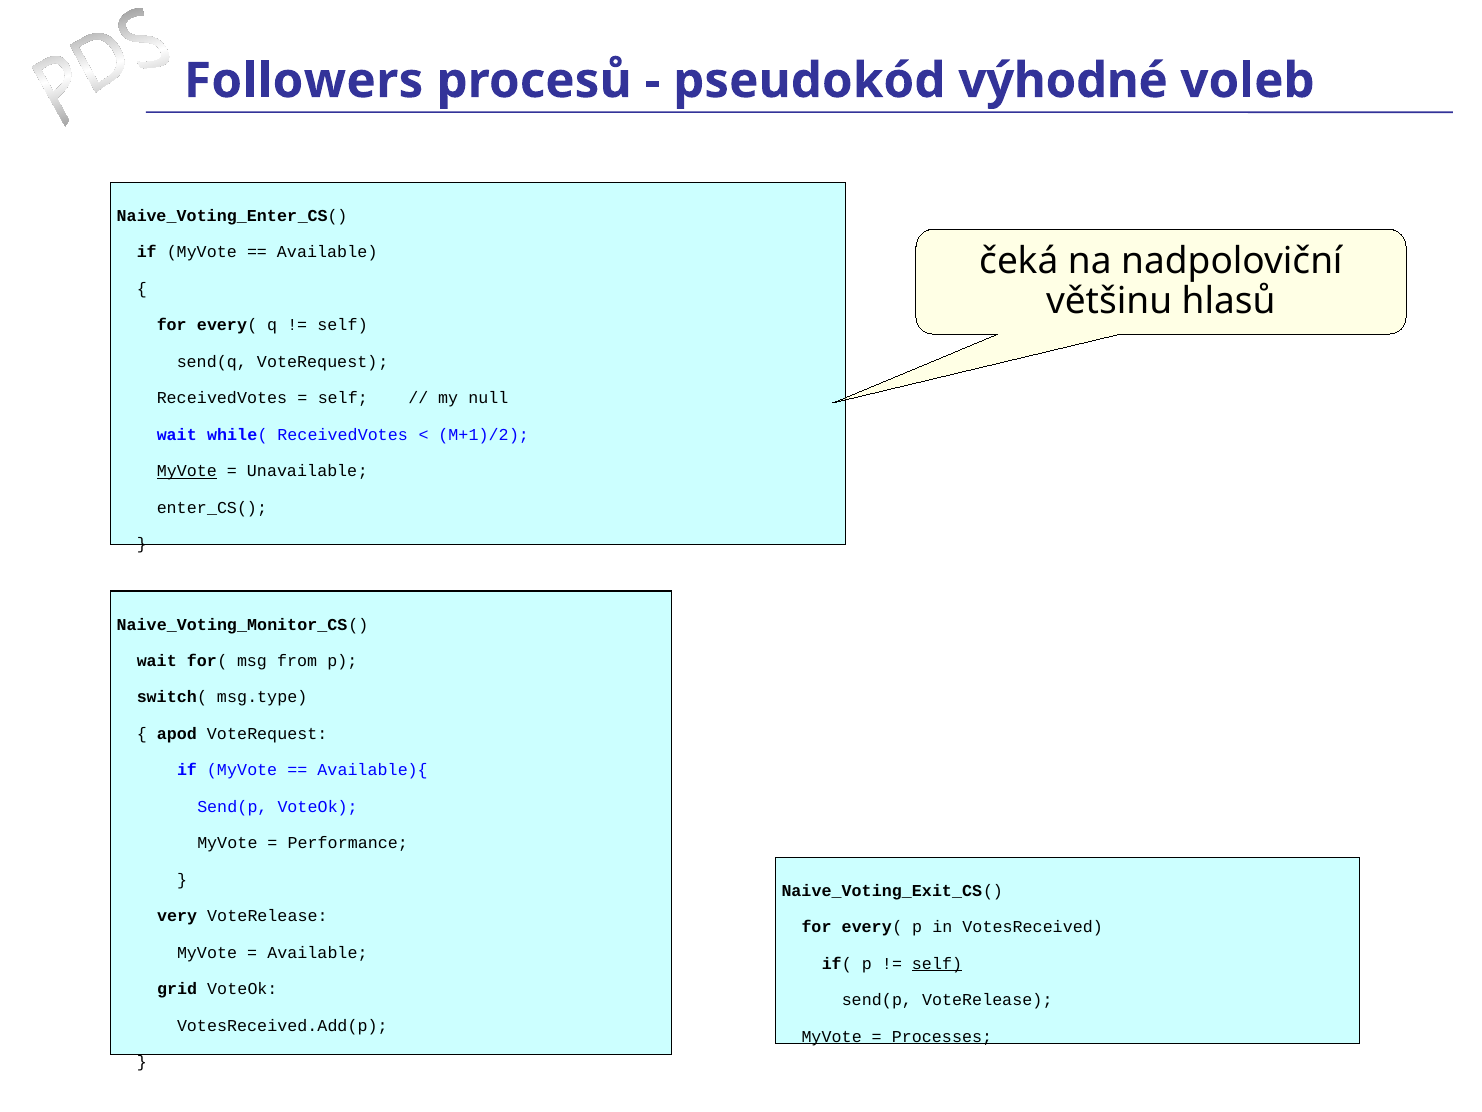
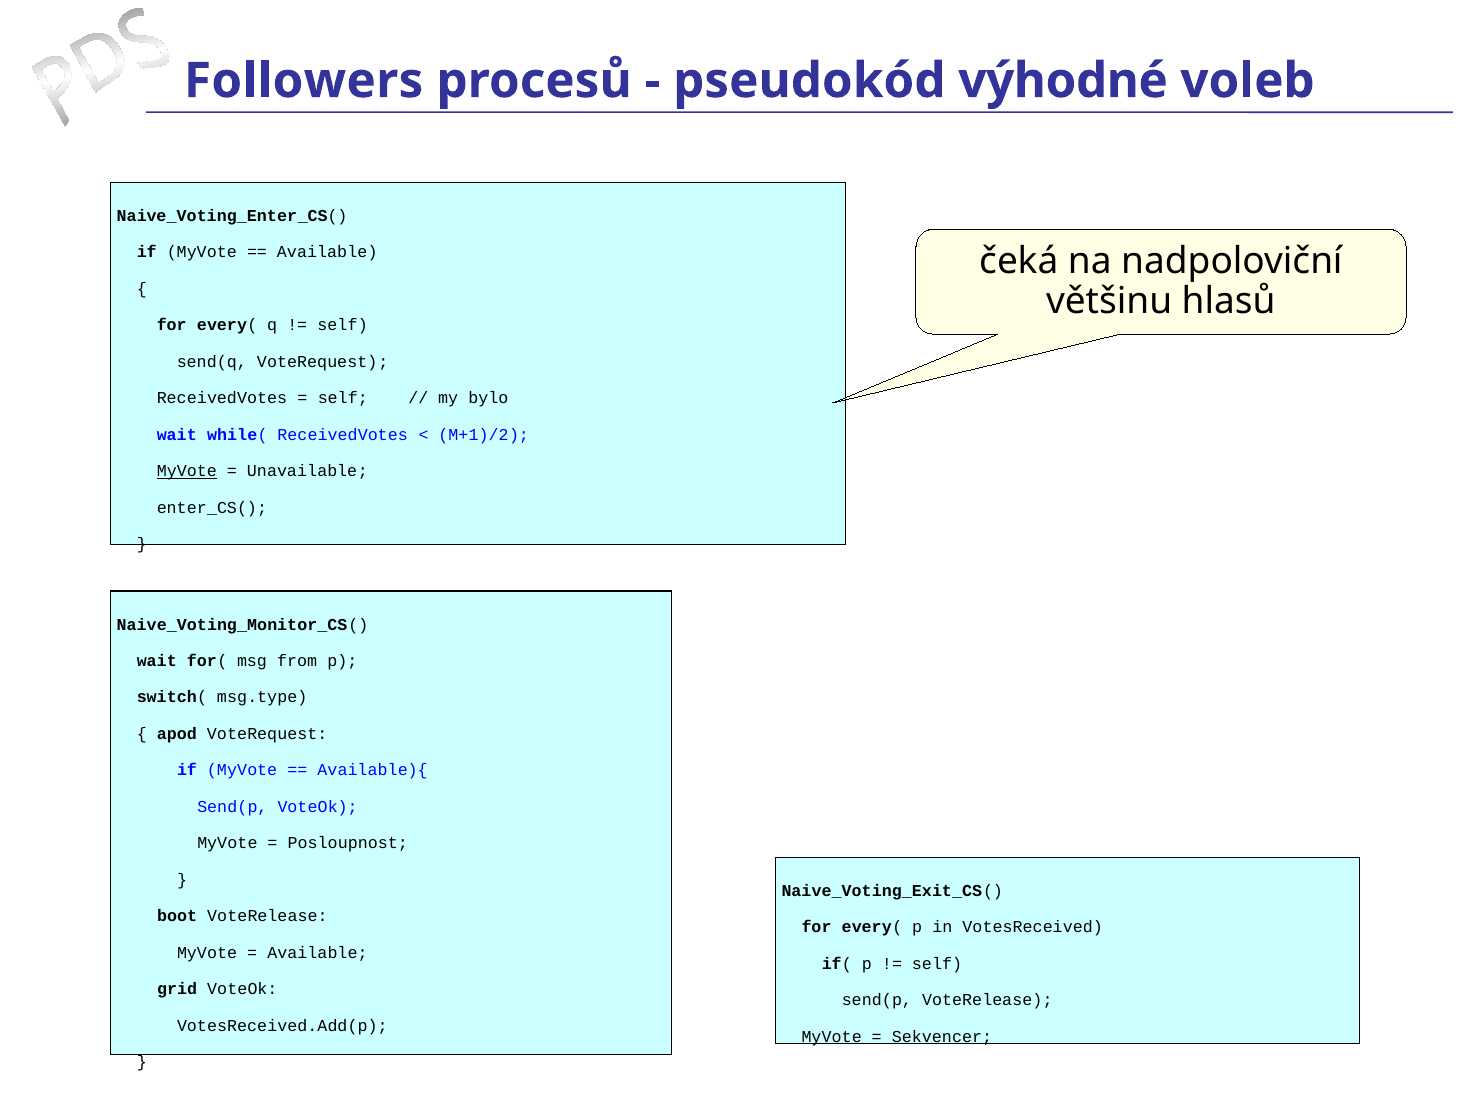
null: null -> bylo
Performance: Performance -> Posloupnost
very: very -> boot
self at (937, 963) underline: present -> none
Processes: Processes -> Sekvencer
